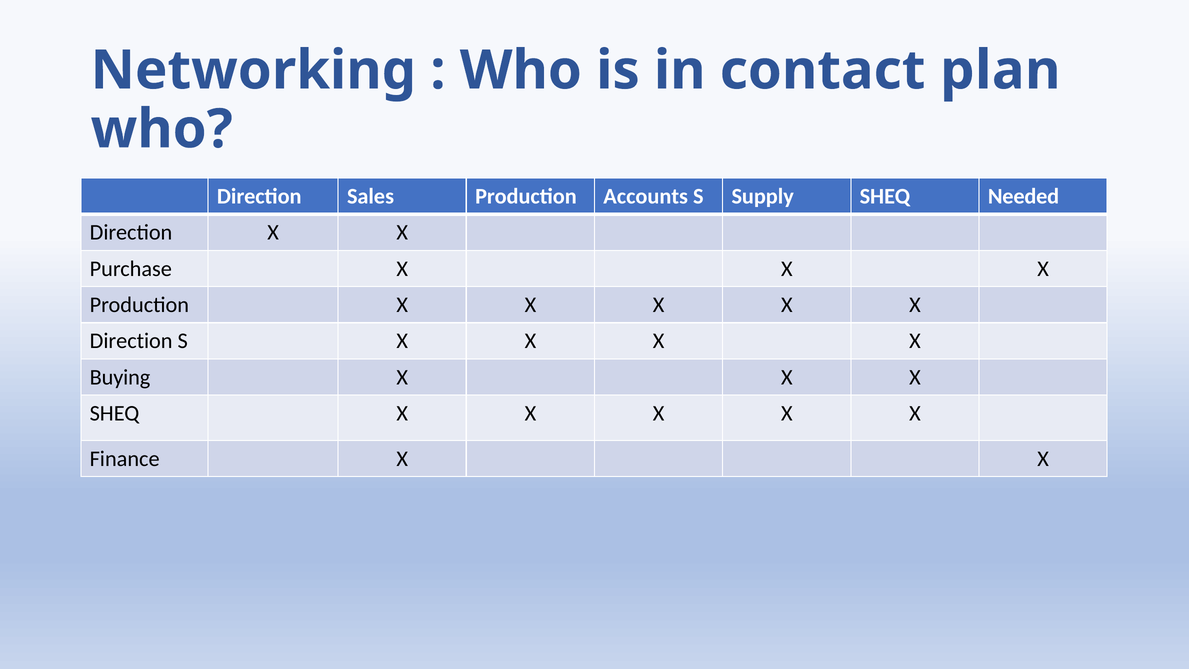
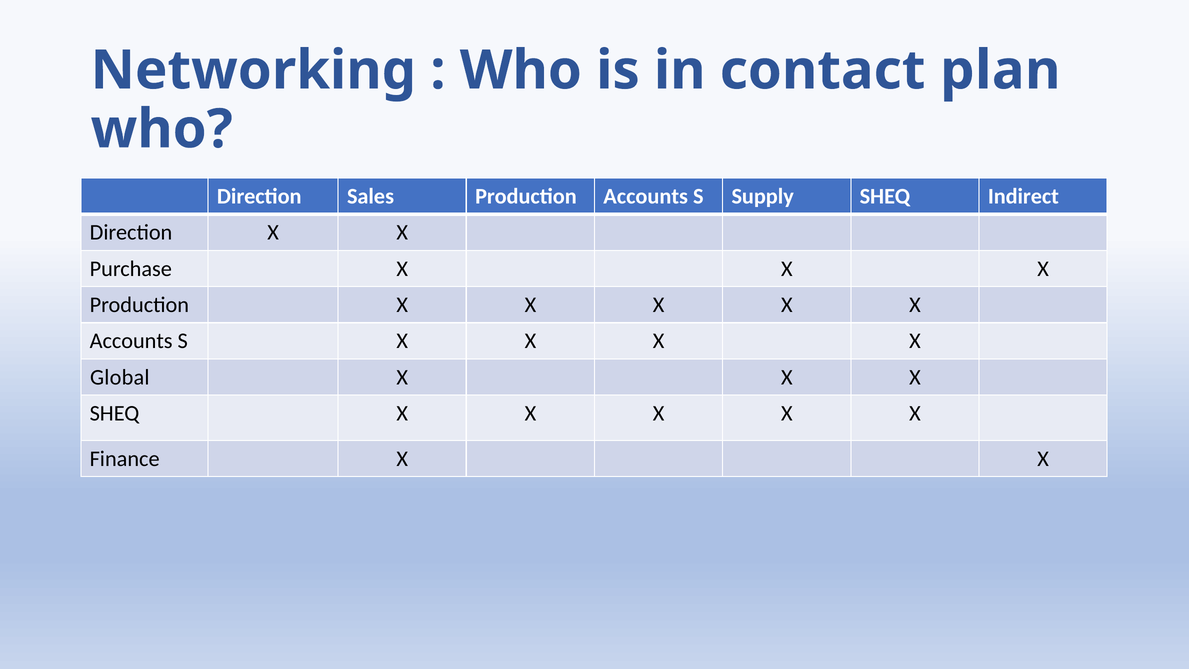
Needed: Needed -> Indirect
Direction at (131, 341): Direction -> Accounts
Buying: Buying -> Global
